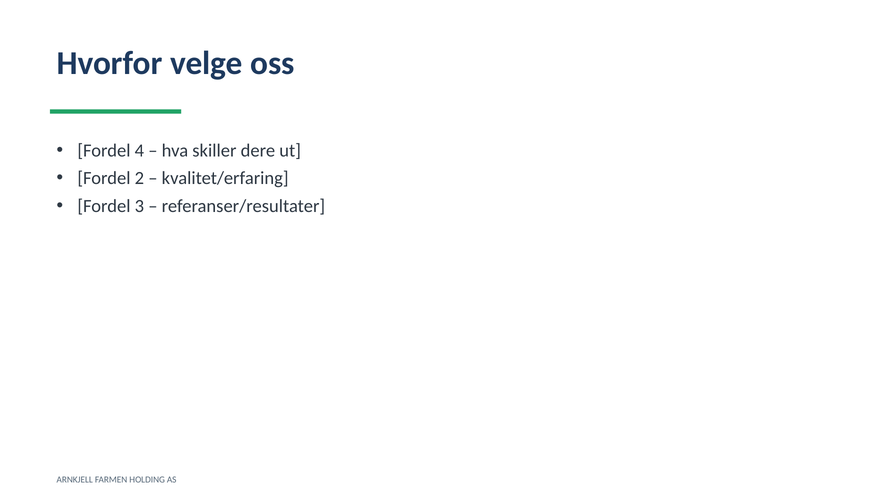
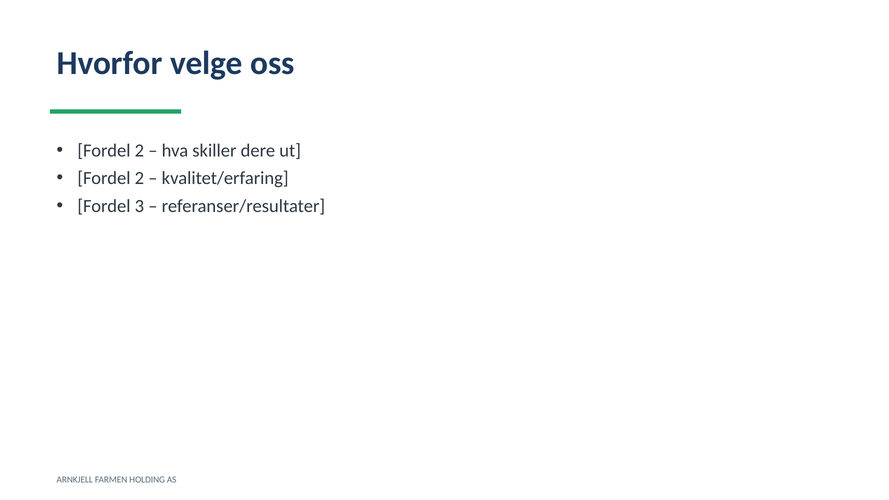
4 at (139, 151): 4 -> 2
